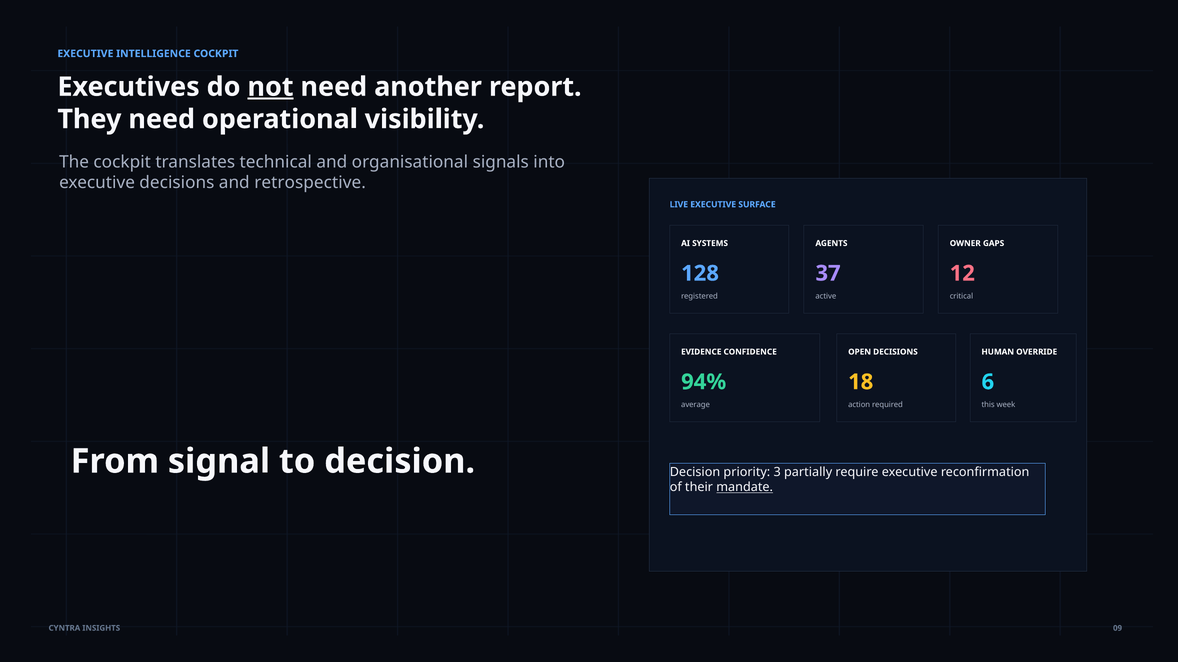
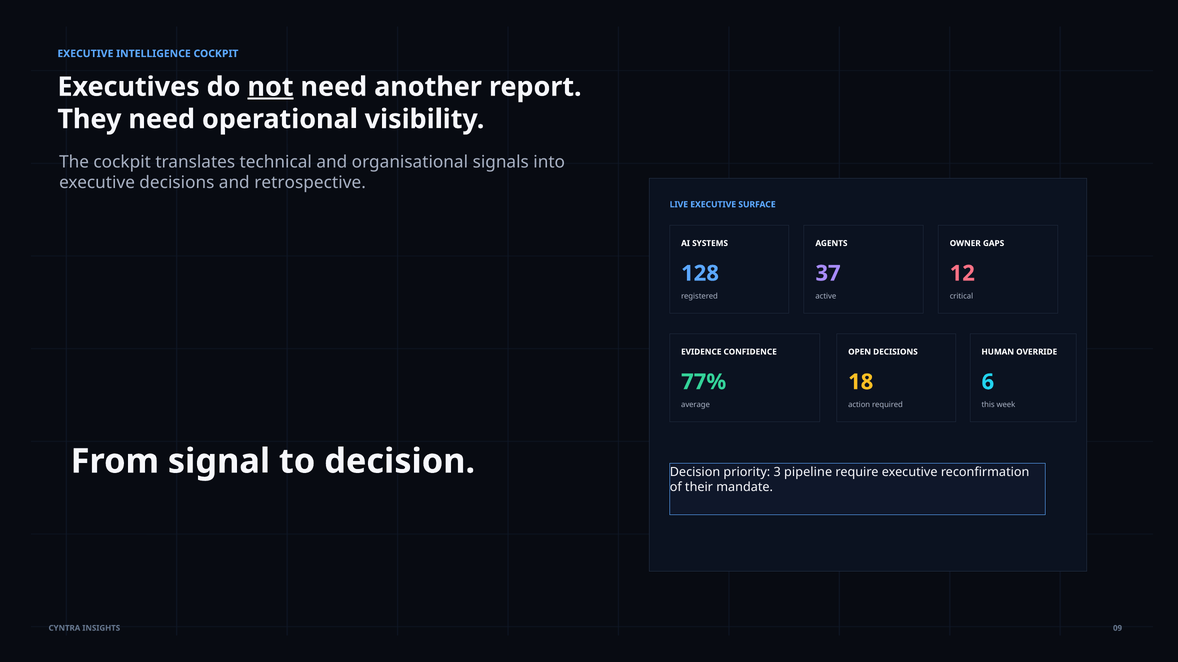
94%: 94% -> 77%
partially: partially -> pipeline
mandate underline: present -> none
